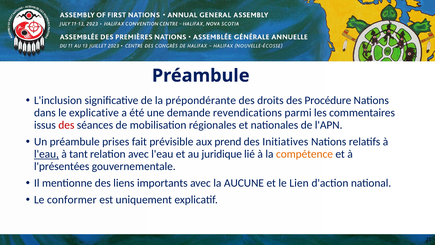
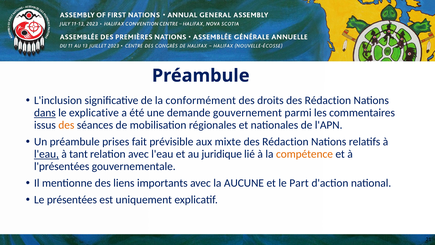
prépondérante: prépondérante -> conformément
droits des Procédure: Procédure -> Rédaction
dans underline: none -> present
revendications: revendications -> gouvernement
des at (66, 125) colour: red -> orange
prend: prend -> mixte
Initiatives at (285, 142): Initiatives -> Rédaction
Lien: Lien -> Part
conformer: conformer -> présentées
